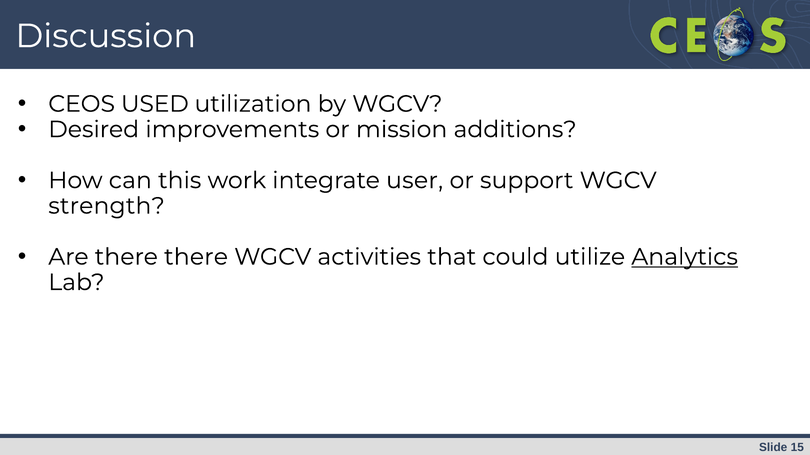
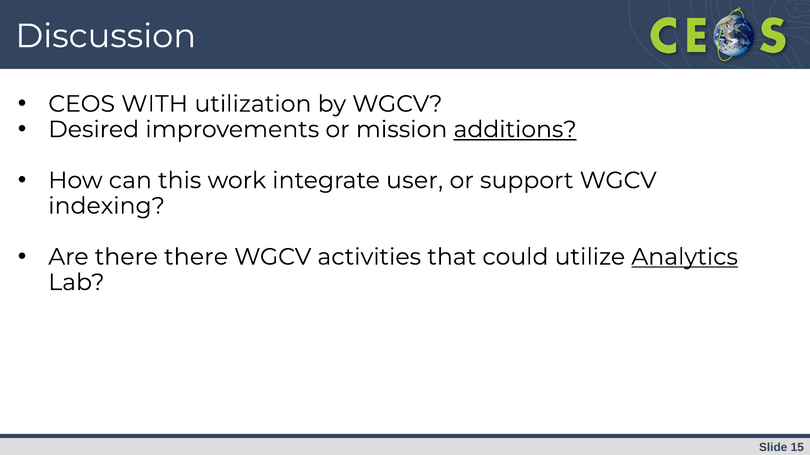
USED: USED -> WITH
additions underline: none -> present
strength: strength -> indexing
